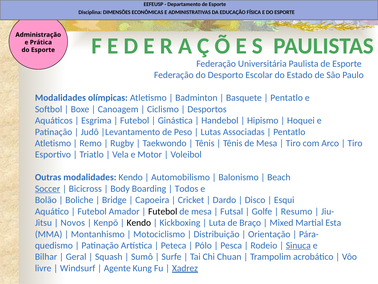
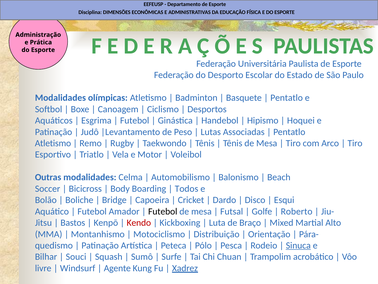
modalidades Kendo: Kendo -> Celma
Soccer underline: present -> none
Resumo: Resumo -> Roberto
Novos: Novos -> Bastos
Kendo at (139, 222) colour: black -> red
Esta: Esta -> Alto
Geral: Geral -> Souci
